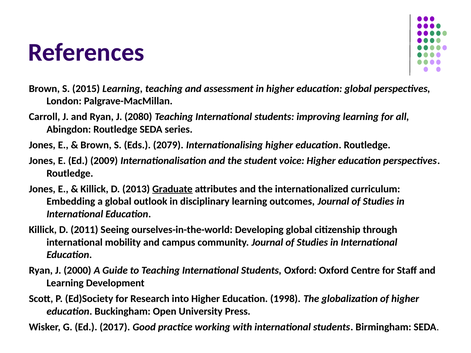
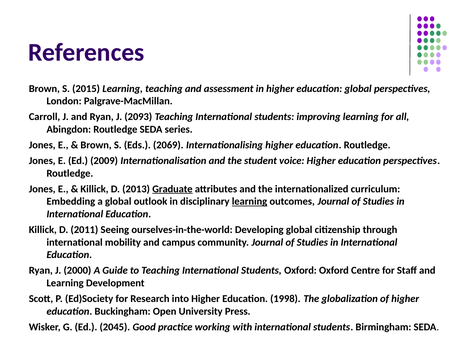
2080: 2080 -> 2093
2079: 2079 -> 2069
learning at (250, 202) underline: none -> present
2017: 2017 -> 2045
